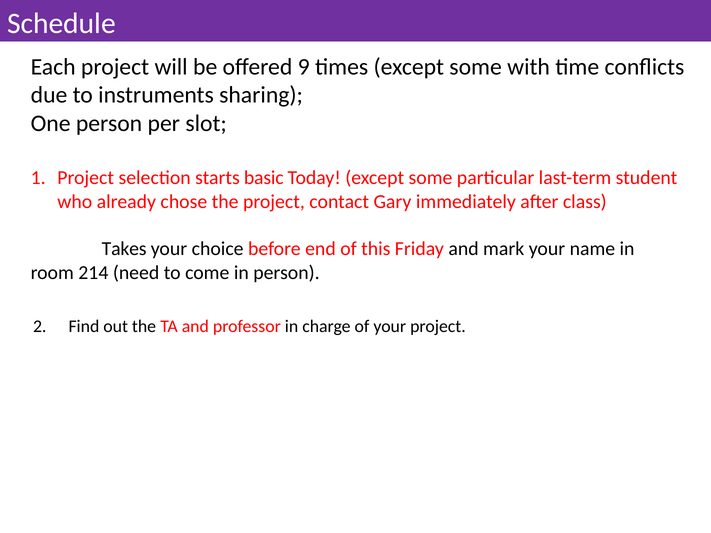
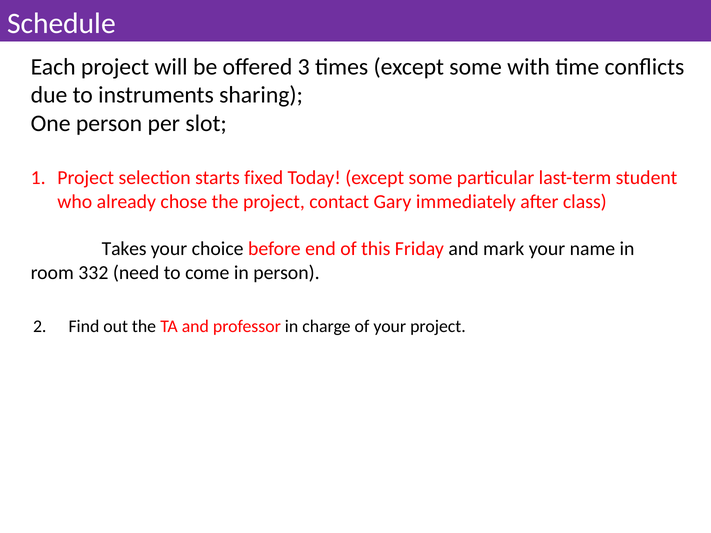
9: 9 -> 3
basic: basic -> fixed
214: 214 -> 332
